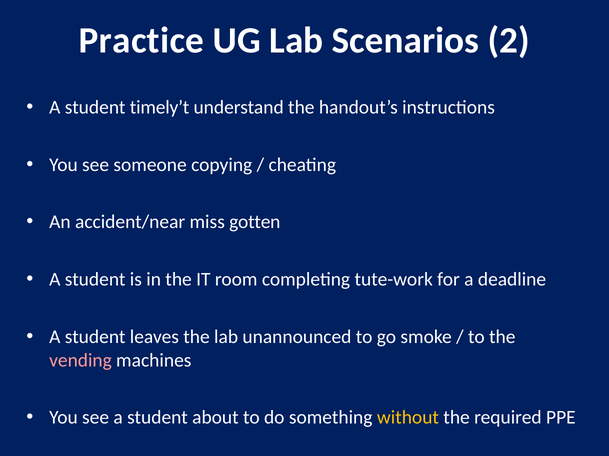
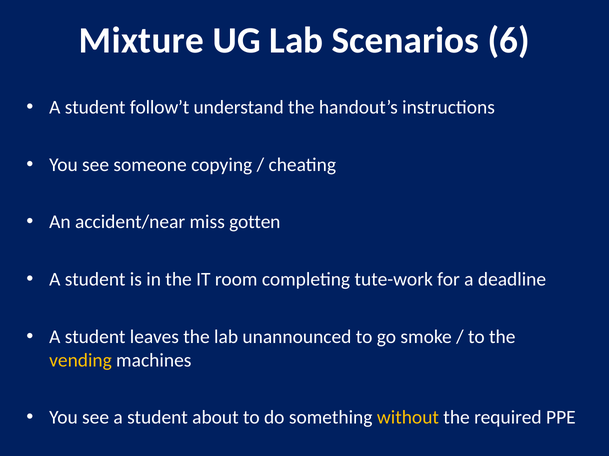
Practice: Practice -> Mixture
2: 2 -> 6
timely’t: timely’t -> follow’t
vending colour: pink -> yellow
